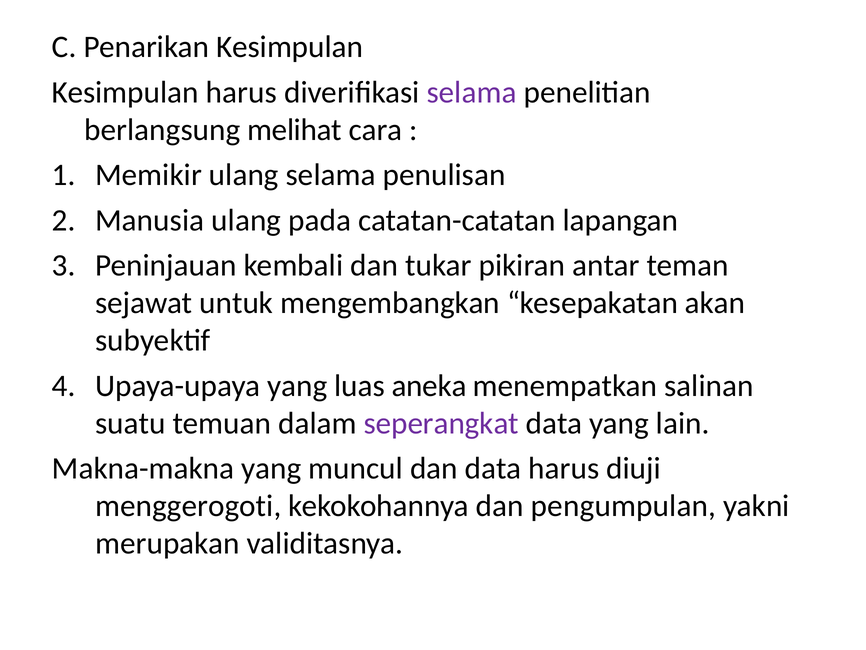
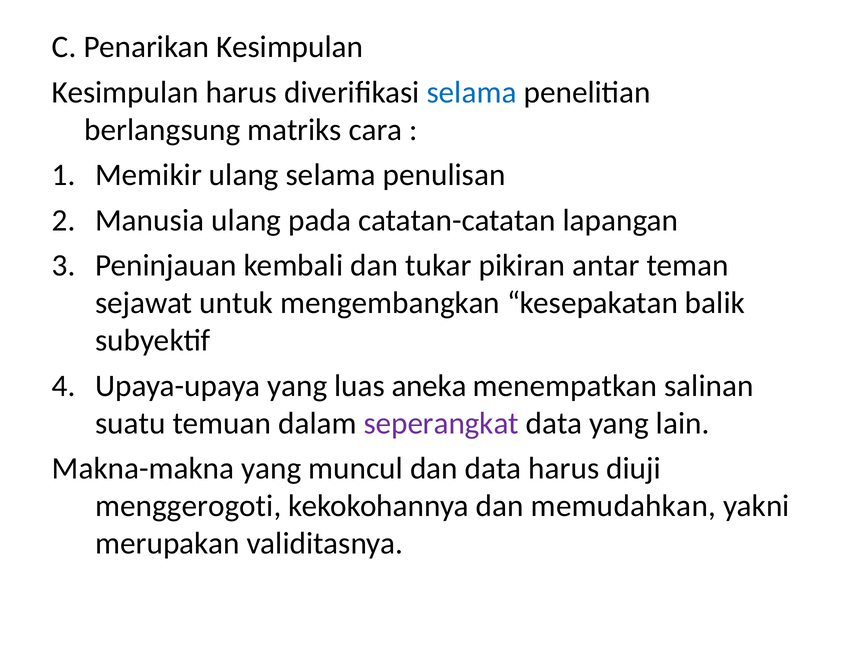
selama at (472, 92) colour: purple -> blue
melihat: melihat -> matriks
akan: akan -> balik
pengumpulan: pengumpulan -> memudahkan
